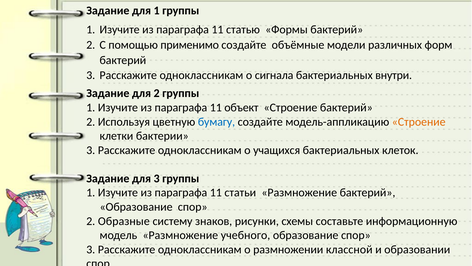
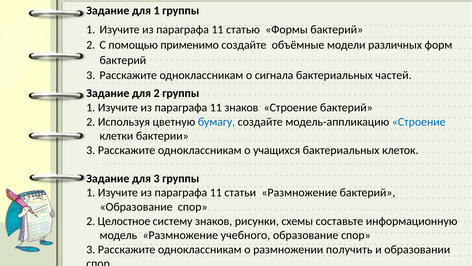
внутри: внутри -> частей
11 объект: объект -> знаков
Строение at (419, 122) colour: orange -> blue
Образные: Образные -> Целостное
классной: классной -> получить
